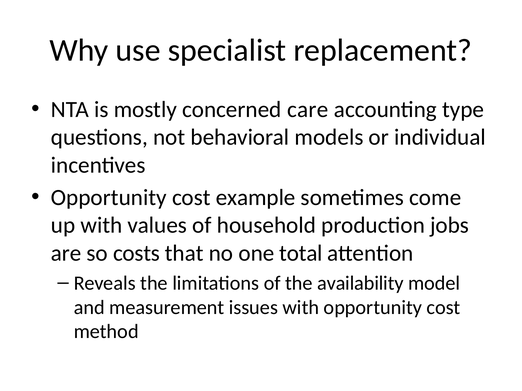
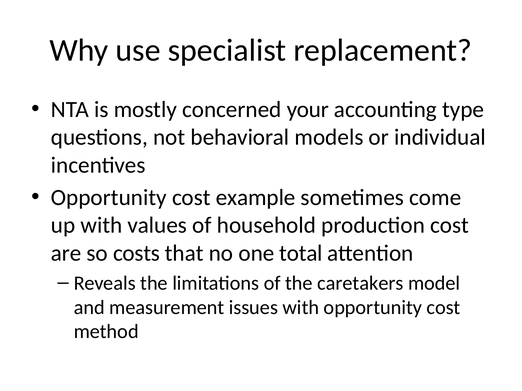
care: care -> your
production jobs: jobs -> cost
availability: availability -> caretakers
